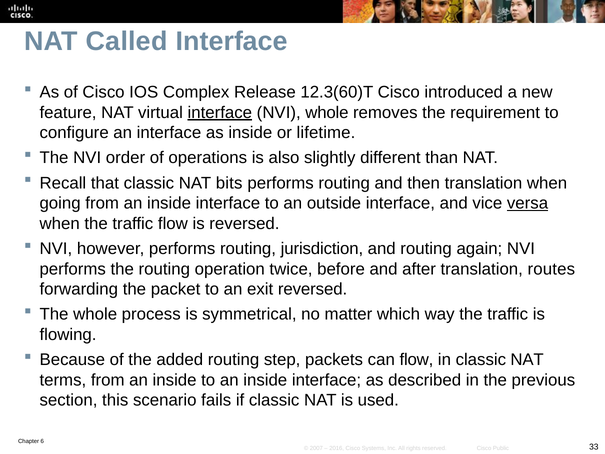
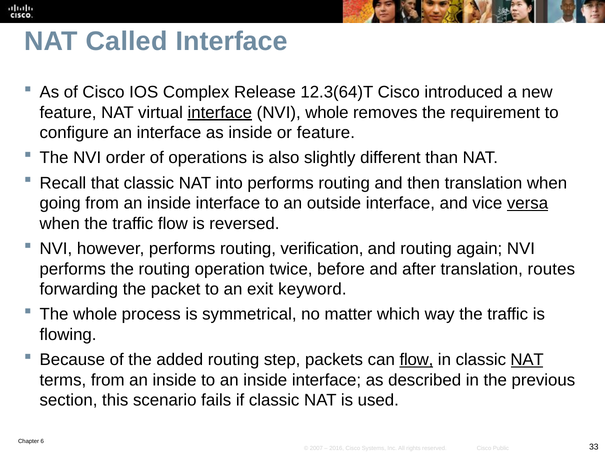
12.3(60)T: 12.3(60)T -> 12.3(64)T
or lifetime: lifetime -> feature
bits: bits -> into
jurisdiction: jurisdiction -> verification
exit reversed: reversed -> keyword
flow at (416, 360) underline: none -> present
NAT at (527, 360) underline: none -> present
